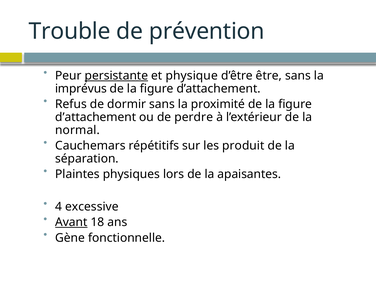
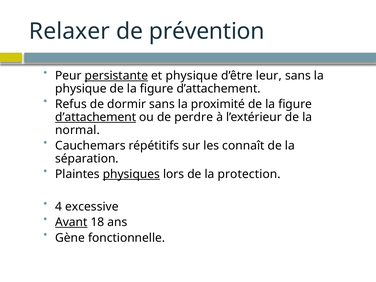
Trouble: Trouble -> Relaxer
être: être -> leur
imprévus at (81, 89): imprévus -> physique
d’attachement at (96, 117) underline: none -> present
produit: produit -> connaît
physiques underline: none -> present
apaisantes: apaisantes -> protection
